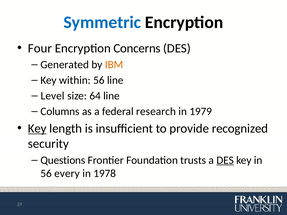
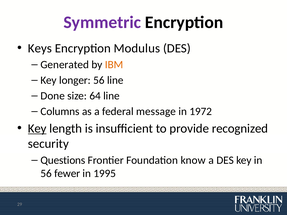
Symmetric colour: blue -> purple
Four: Four -> Keys
Concerns: Concerns -> Modulus
within: within -> longer
Level: Level -> Done
research: research -> message
1979: 1979 -> 1972
trusts: trusts -> know
DES at (225, 160) underline: present -> none
every: every -> fewer
1978: 1978 -> 1995
